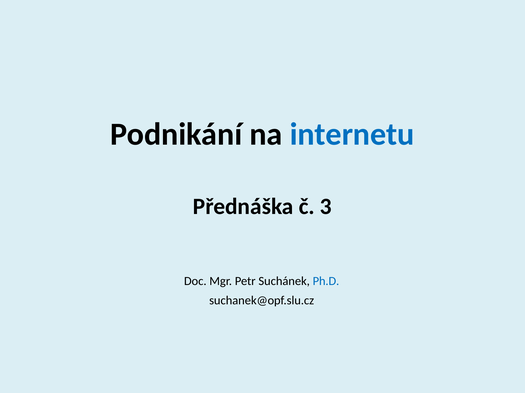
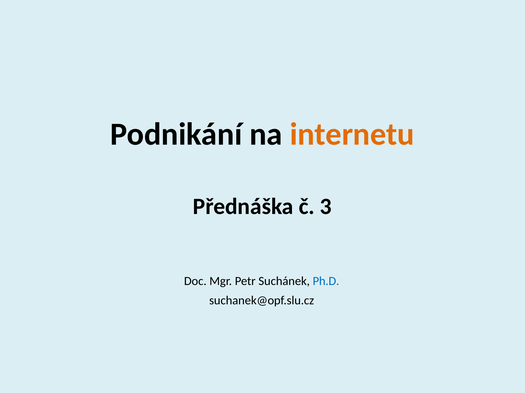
internetu colour: blue -> orange
